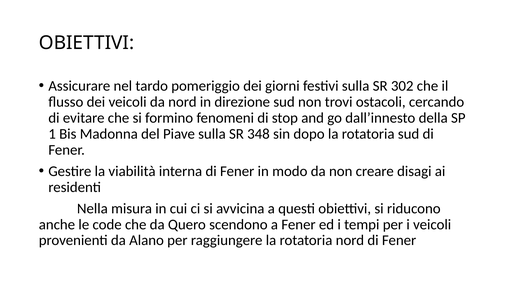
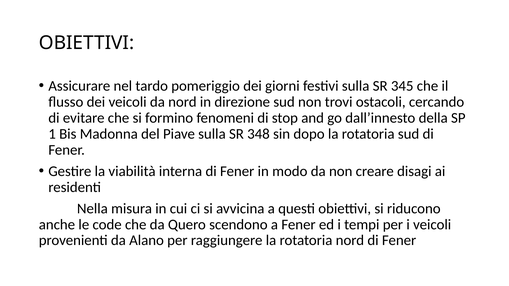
302: 302 -> 345
